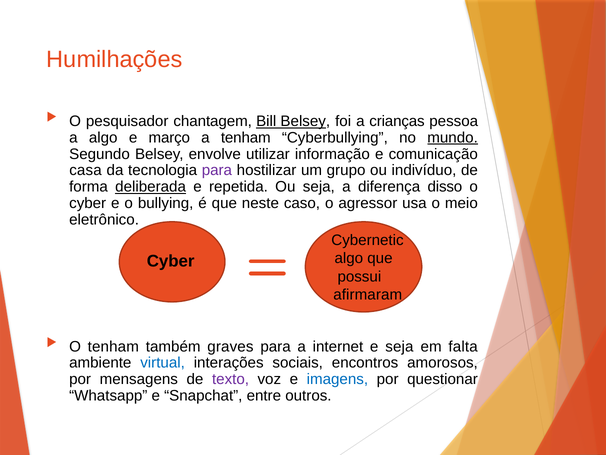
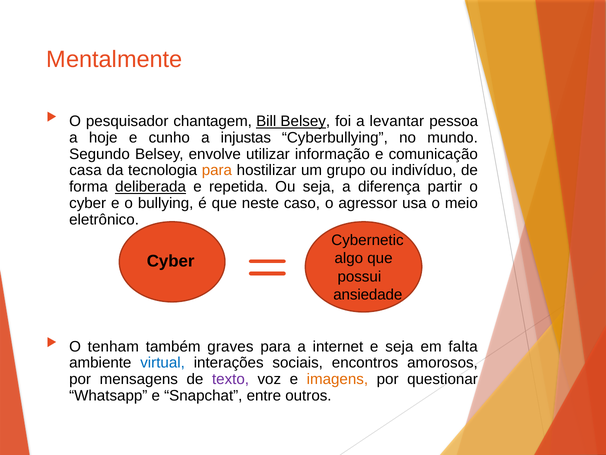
Humilhações: Humilhações -> Mentalmente
crianças: crianças -> levantar
a algo: algo -> hoje
março: março -> cunho
a tenham: tenham -> injustas
mundo underline: present -> none
para at (217, 170) colour: purple -> orange
disso: disso -> partir
afirmaram: afirmaram -> ansiedade
imagens colour: blue -> orange
